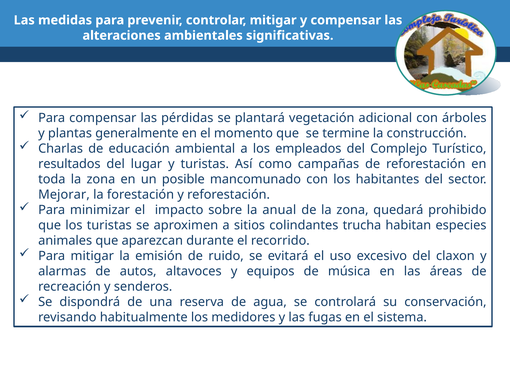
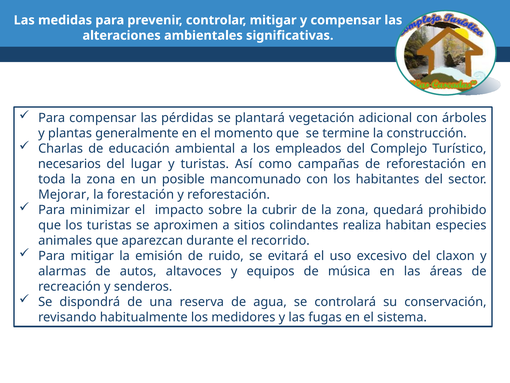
resultados: resultados -> necesarios
anual: anual -> cubrir
trucha: trucha -> realiza
